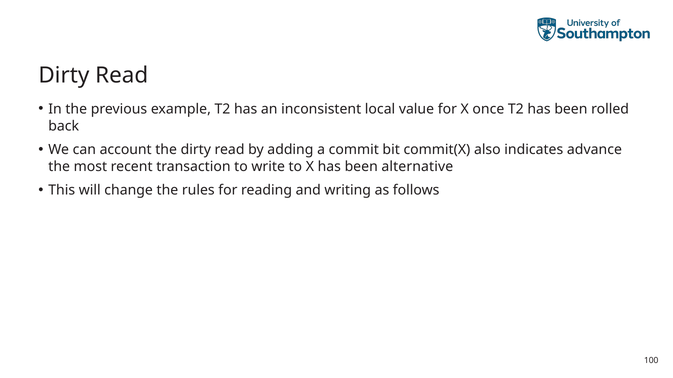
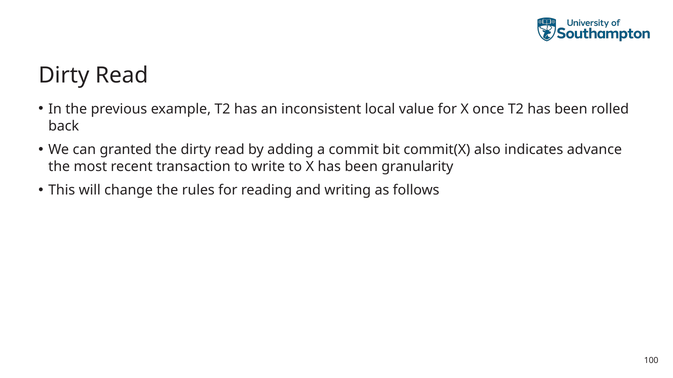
account: account -> granted
alternative: alternative -> granularity
